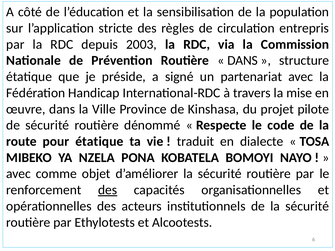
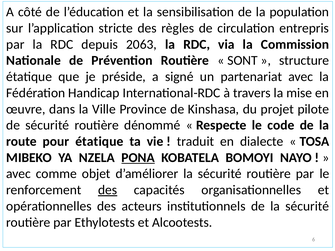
2003: 2003 -> 2063
DANS at (243, 61): DANS -> SONT
PONA underline: none -> present
